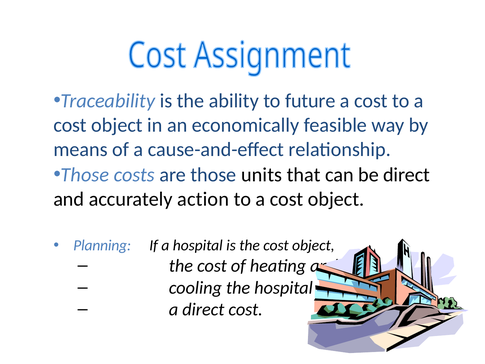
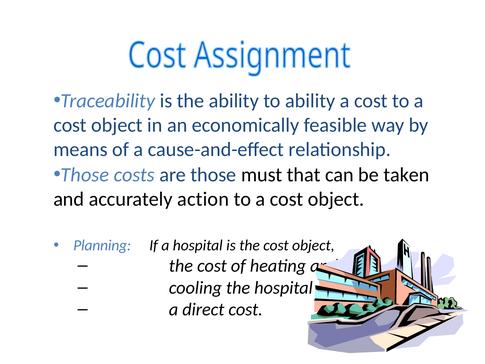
to future: future -> ability
units: units -> must
be direct: direct -> taken
